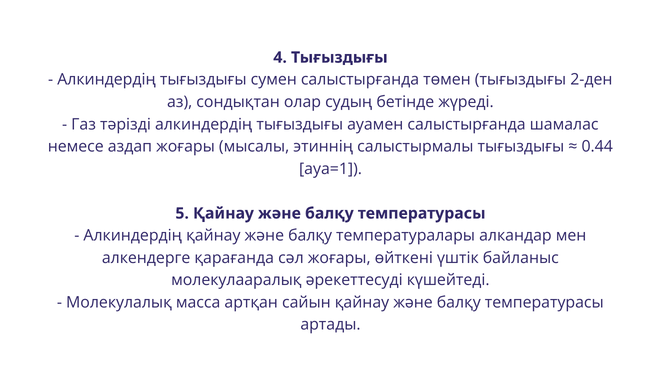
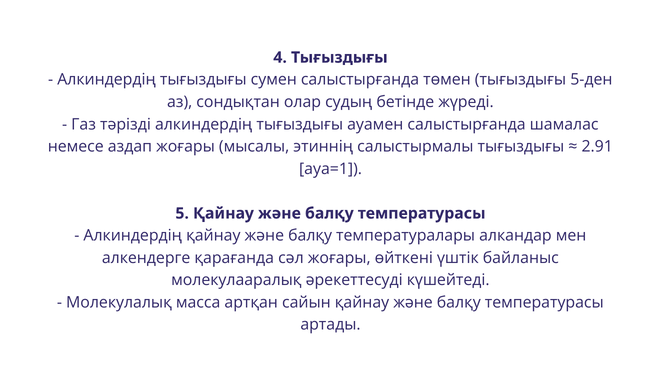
2-ден: 2-ден -> 5-ден
0.44: 0.44 -> 2.91
